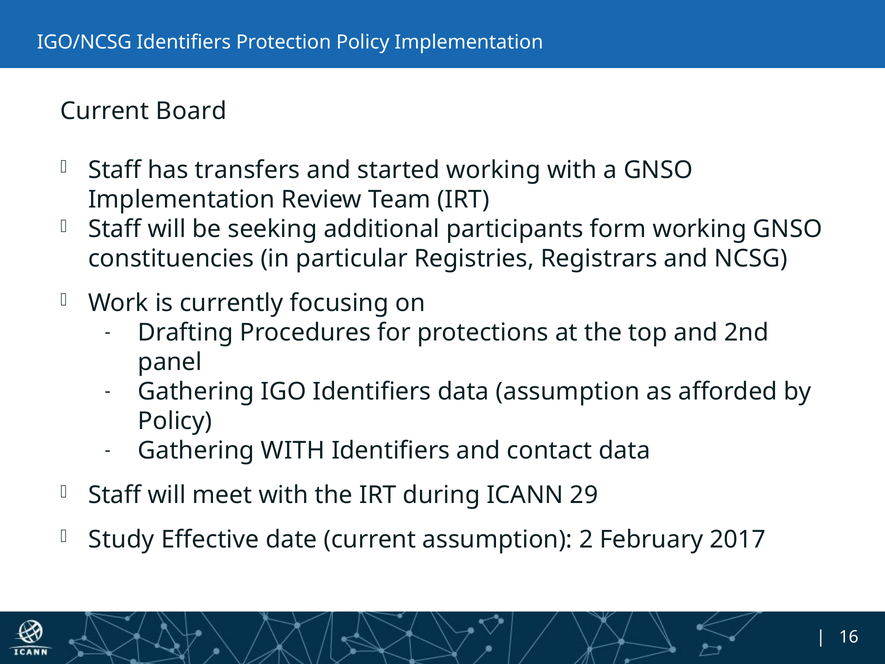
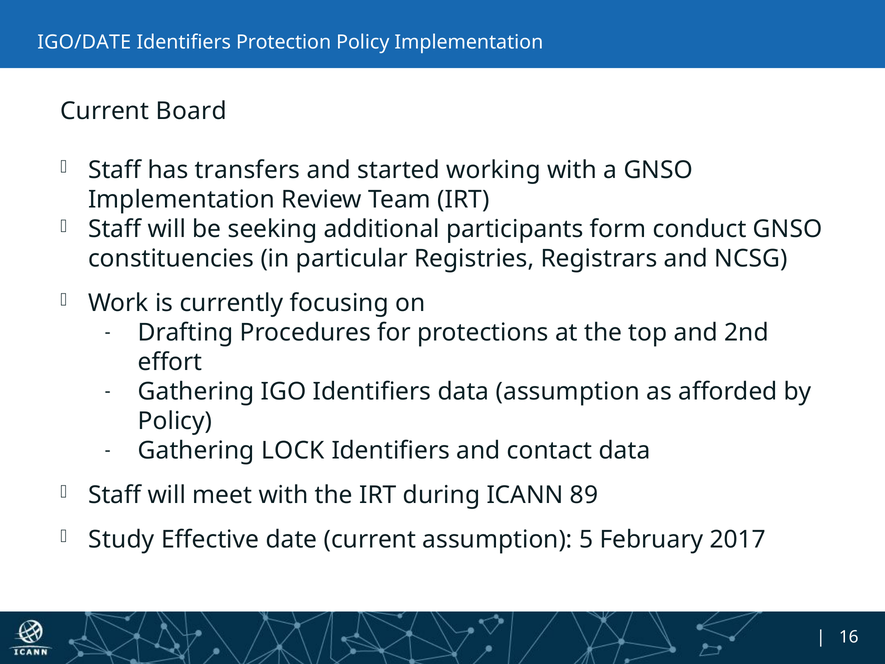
IGO/NCSG: IGO/NCSG -> IGO/DATE
form working: working -> conduct
panel: panel -> effort
Gathering WITH: WITH -> LOCK
29: 29 -> 89
2: 2 -> 5
